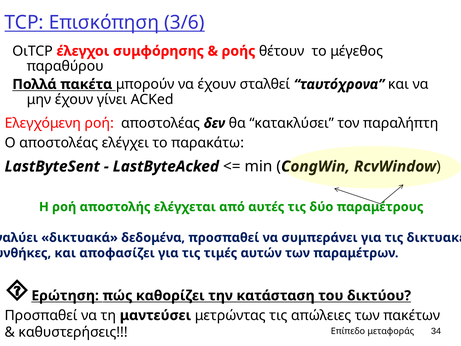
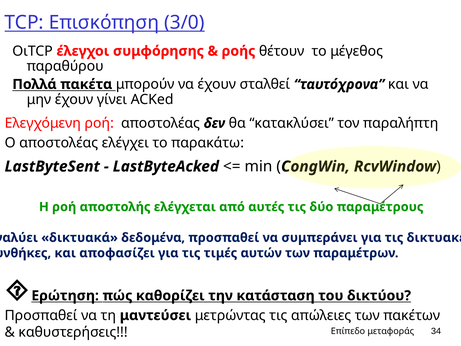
3/6: 3/6 -> 3/0
